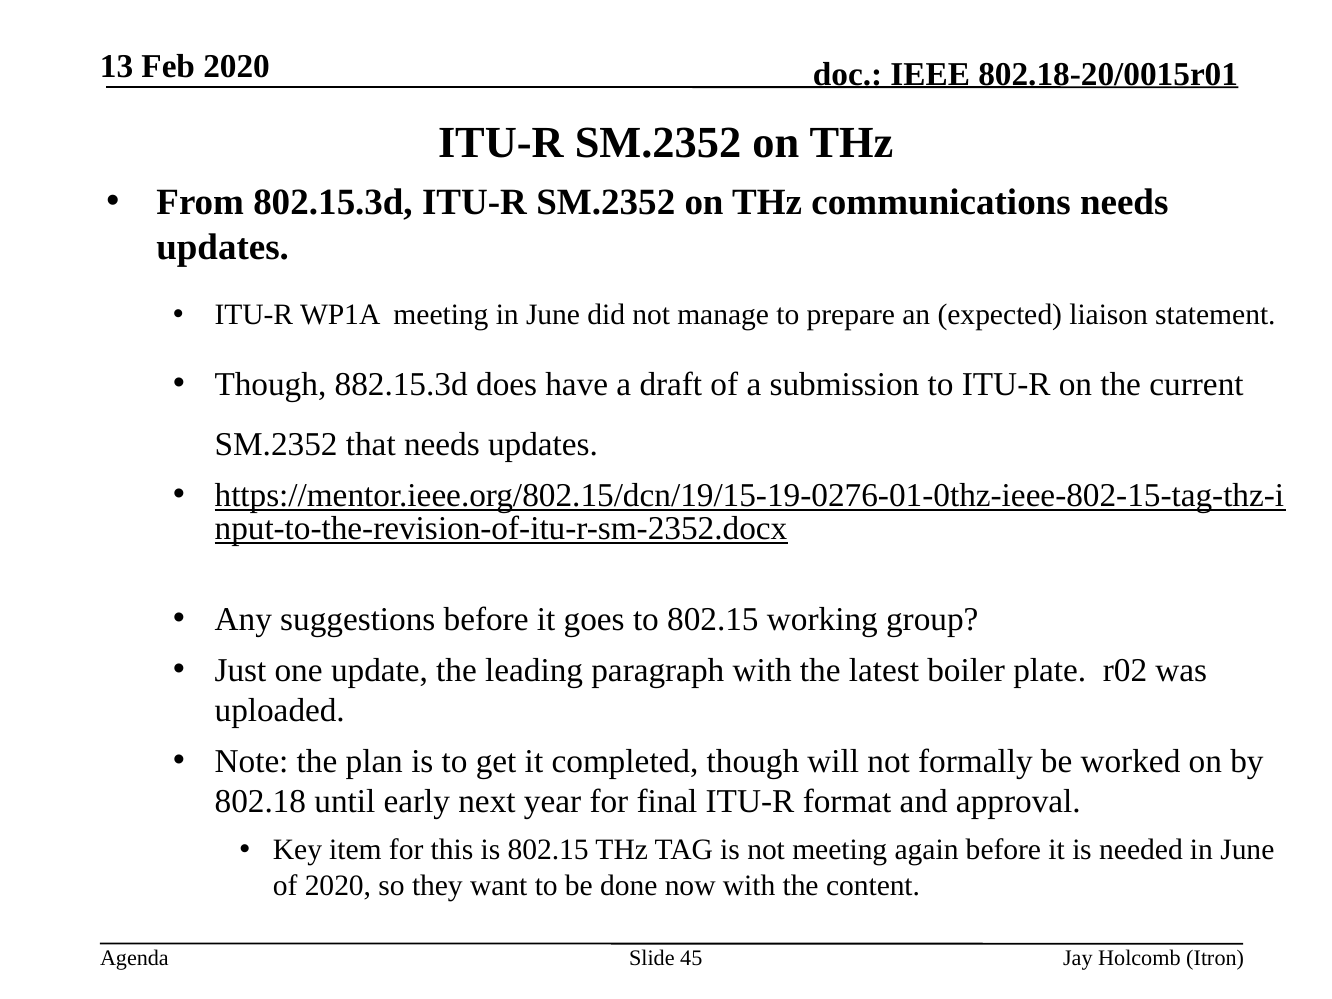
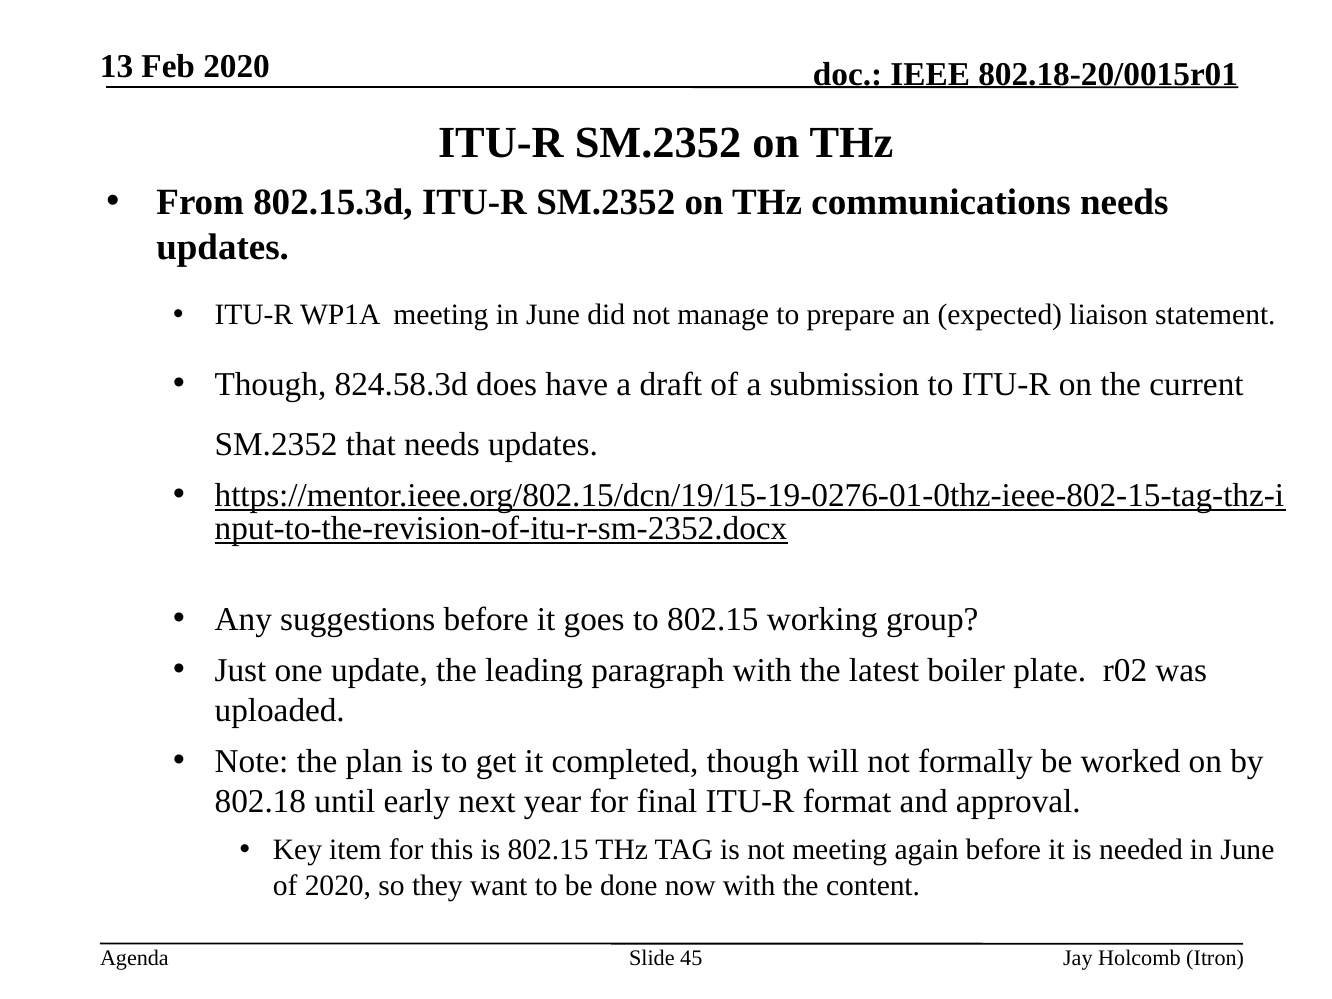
882.15.3d: 882.15.3d -> 824.58.3d
